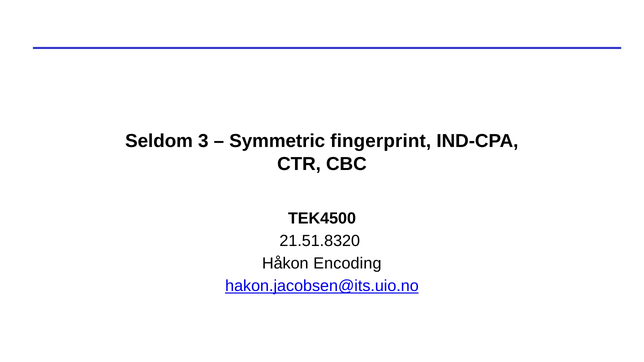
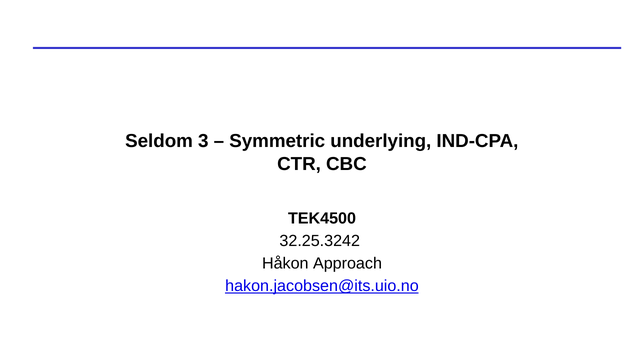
fingerprint: fingerprint -> underlying
21.51.8320: 21.51.8320 -> 32.25.3242
Encoding: Encoding -> Approach
